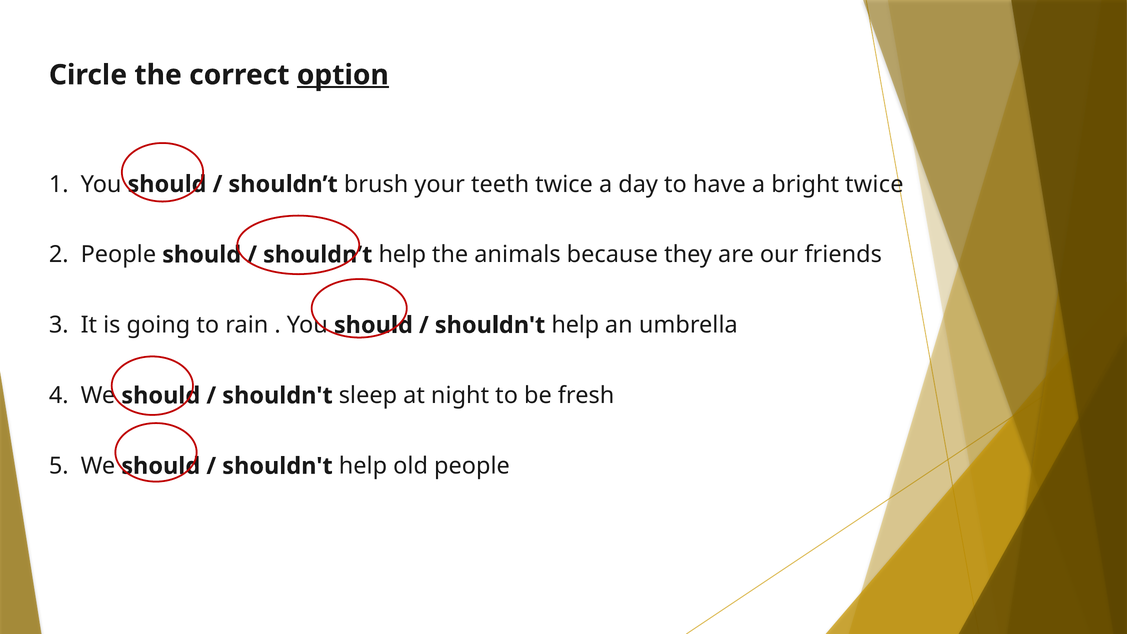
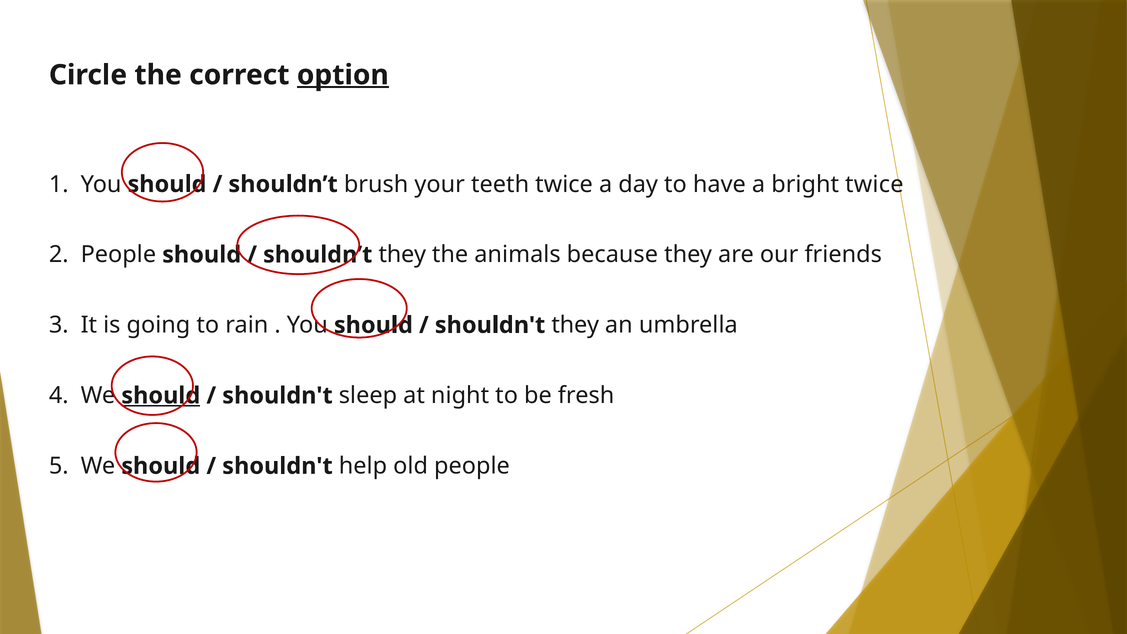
shouldn’t help: help -> they
help at (575, 325): help -> they
should at (161, 396) underline: none -> present
